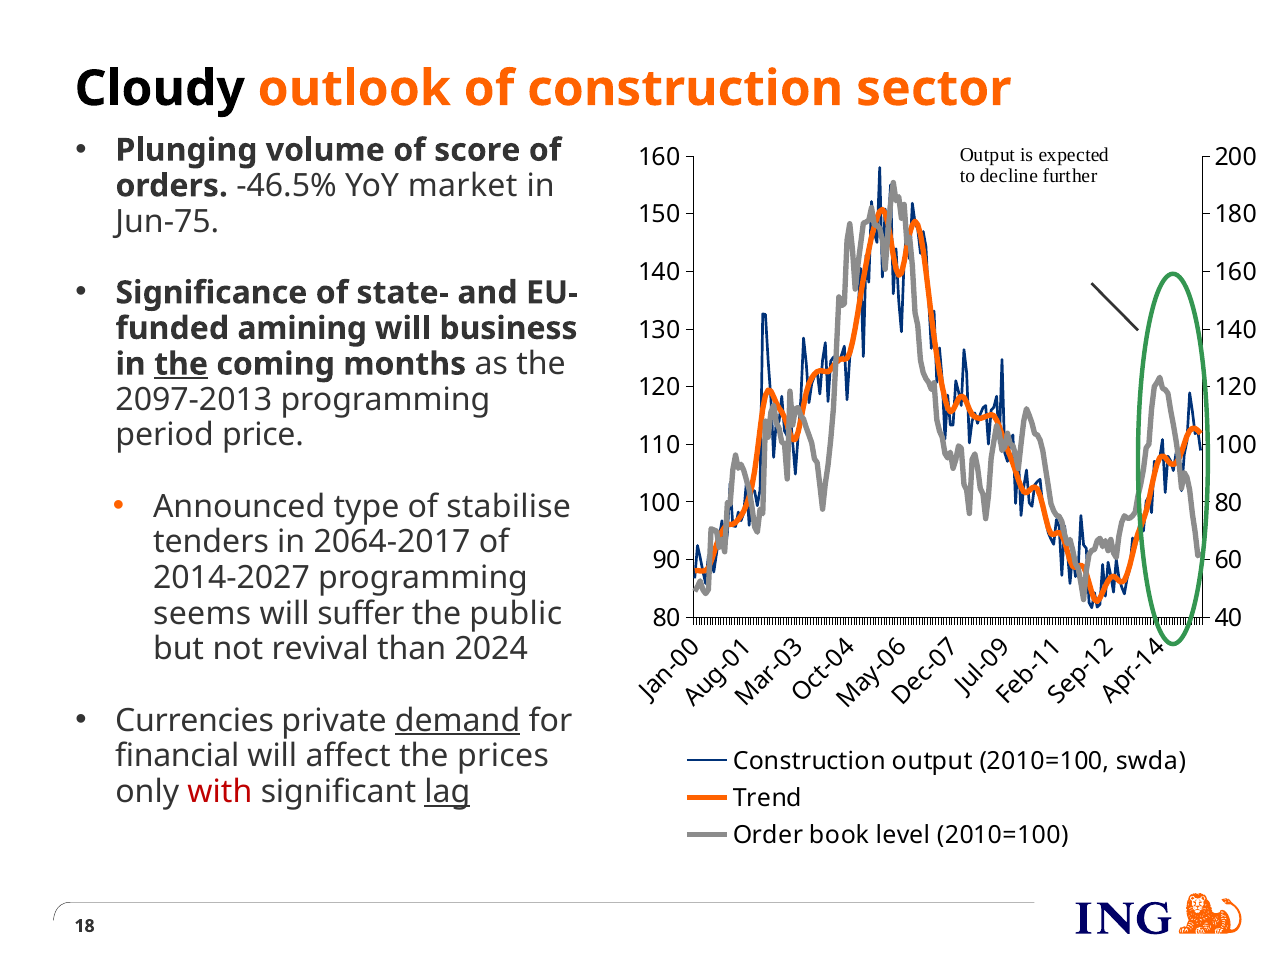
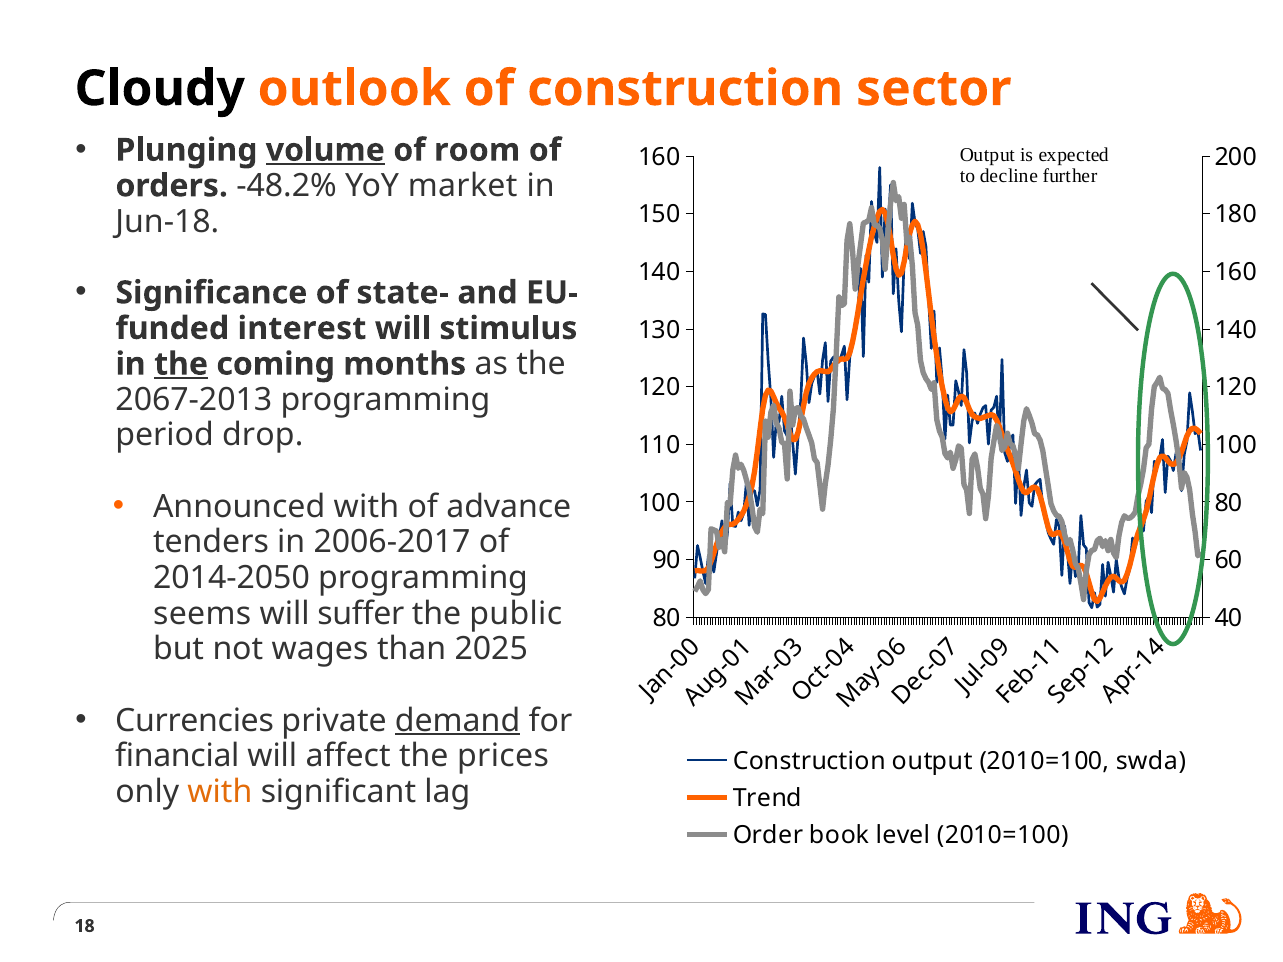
volume underline: none -> present
score: score -> room
-46.5%: -46.5% -> -48.2%
Jun-75: Jun-75 -> Jun-18
amining: amining -> interest
business: business -> stimulus
2097-2013: 2097-2013 -> 2067-2013
price: price -> drop
Announced type: type -> with
stabilise: stabilise -> advance
2064-2017: 2064-2017 -> 2006-2017
2014-2027: 2014-2027 -> 2014-2050
revival: revival -> wages
2024: 2024 -> 2025
with at (220, 792) colour: red -> orange
lag underline: present -> none
